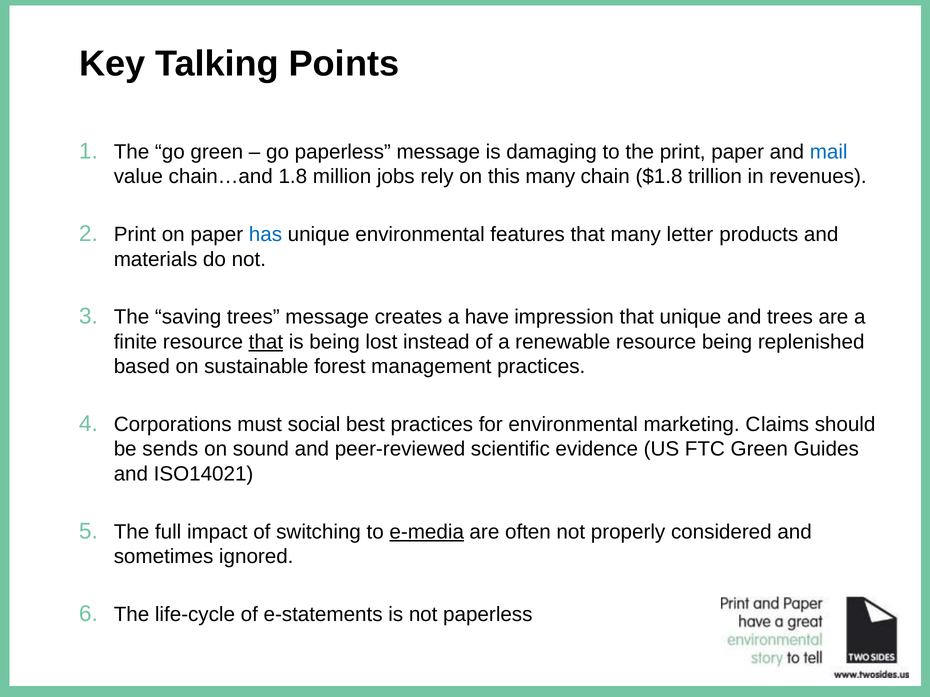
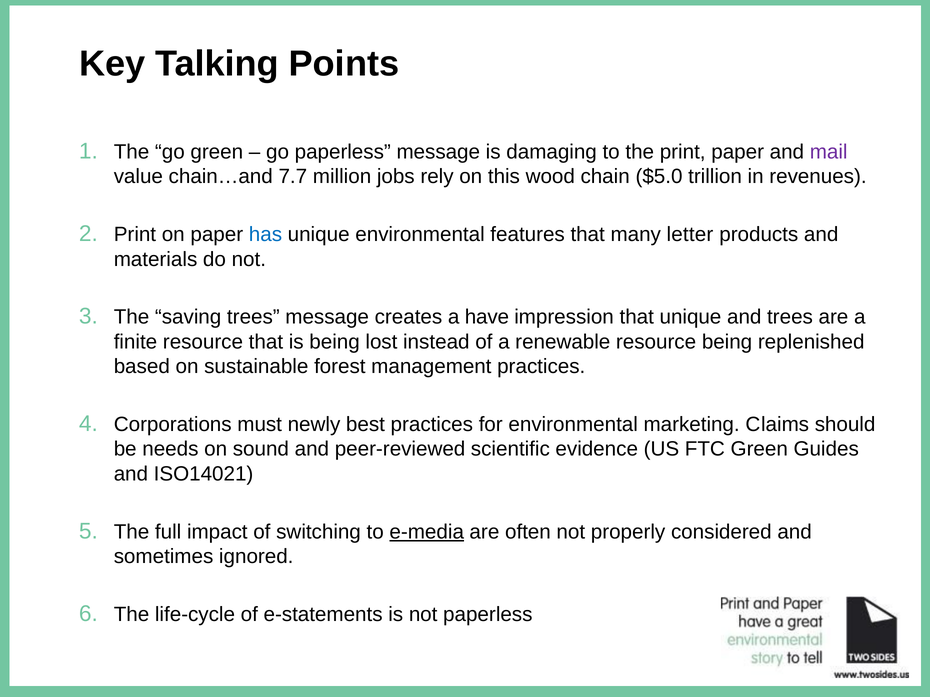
mail colour: blue -> purple
1.8: 1.8 -> 7.7
this many: many -> wood
$1.8: $1.8 -> $5.0
that at (266, 342) underline: present -> none
social: social -> newly
sends: sends -> needs
